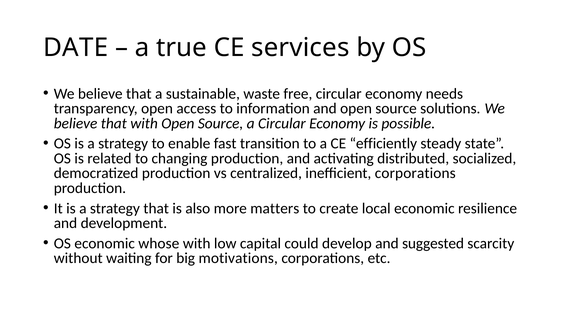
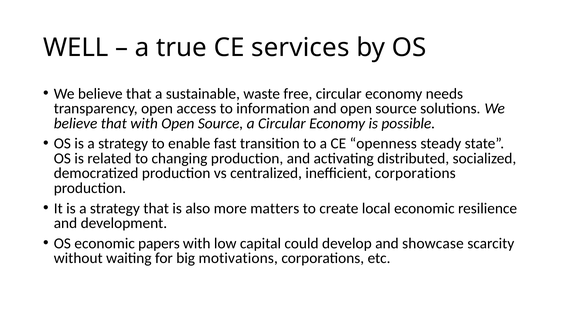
DATE: DATE -> WELL
efficiently: efficiently -> openness
whose: whose -> papers
suggested: suggested -> showcase
